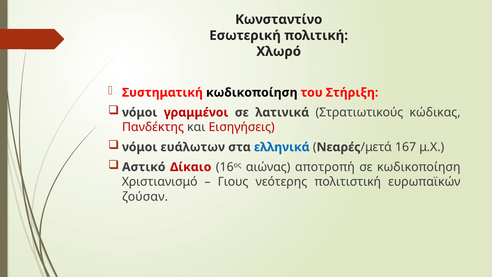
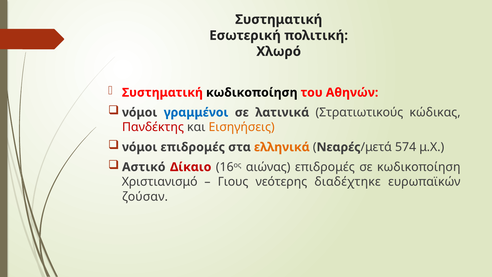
Κωνσταντίνο at (279, 19): Κωνσταντίνο -> Συστηματική
Στήριξη: Στήριξη -> Αθηνών
γραμμένοι colour: red -> blue
Εισηγήσεις colour: red -> orange
νόμοι ευάλωτων: ευάλωτων -> επιδρομές
ελληνικά colour: blue -> orange
167: 167 -> 574
αιώνας αποτροπή: αποτροπή -> επιδρομές
πολιτιστική: πολιτιστική -> διαδέχτηκε
